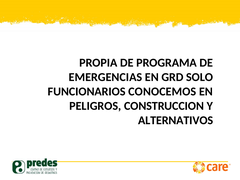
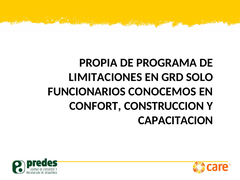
EMERGENCIAS: EMERGENCIAS -> LIMITACIONES
PELIGROS: PELIGROS -> CONFORT
ALTERNATIVOS: ALTERNATIVOS -> CAPACITACION
